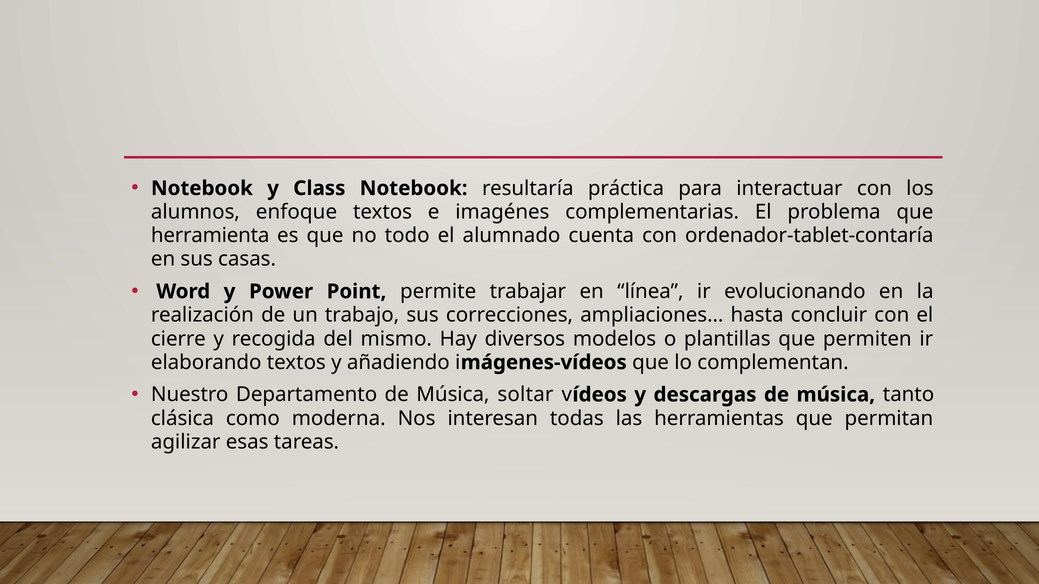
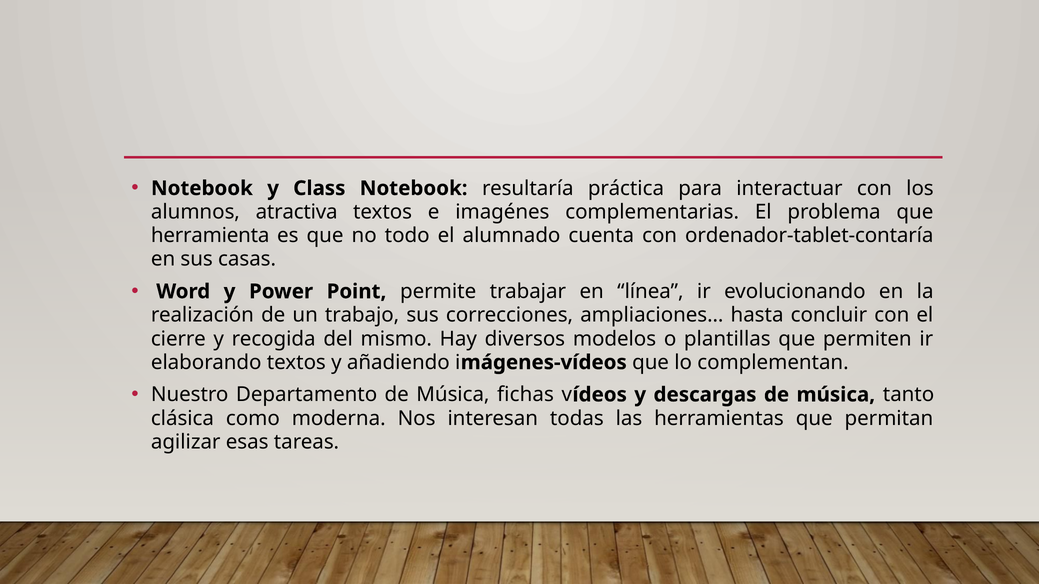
enfoque: enfoque -> atractiva
soltar: soltar -> fichas
